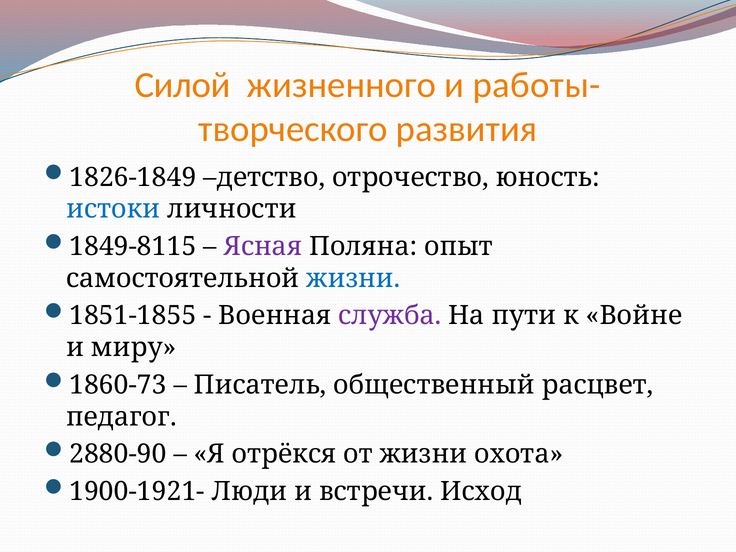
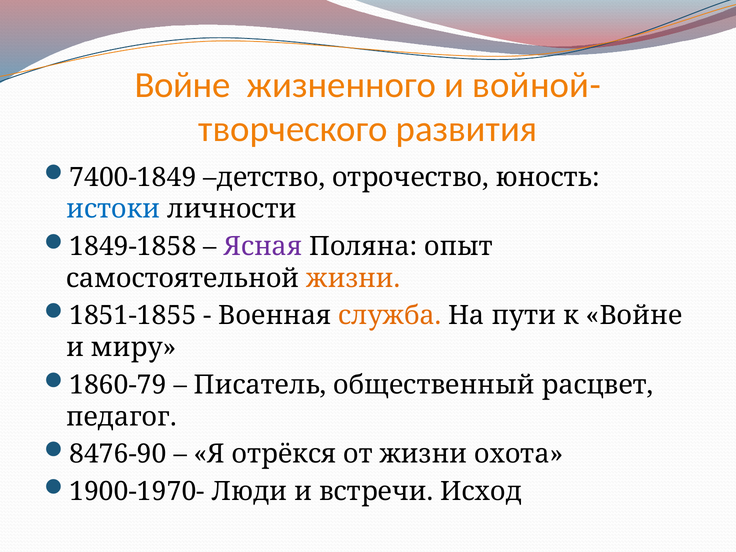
Силой at (183, 85): Силой -> Войне
работы-: работы- -> войной-
1826-1849: 1826-1849 -> 7400-1849
1849-8115: 1849-8115 -> 1849-1858
жизни at (353, 278) colour: blue -> orange
служба colour: purple -> orange
1860-73: 1860-73 -> 1860-79
2880-90: 2880-90 -> 8476-90
1900-1921-: 1900-1921- -> 1900-1970-
